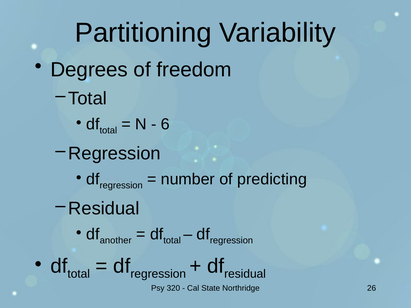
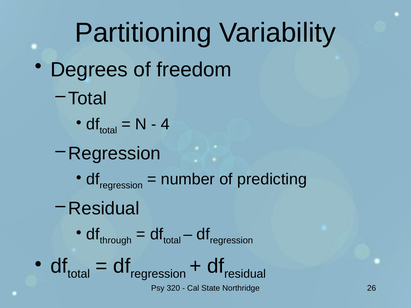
6: 6 -> 4
another: another -> through
